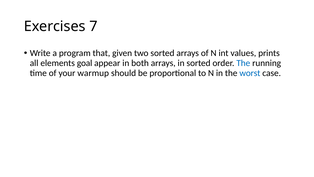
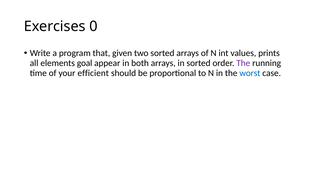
7: 7 -> 0
The at (243, 63) colour: blue -> purple
warmup: warmup -> efficient
